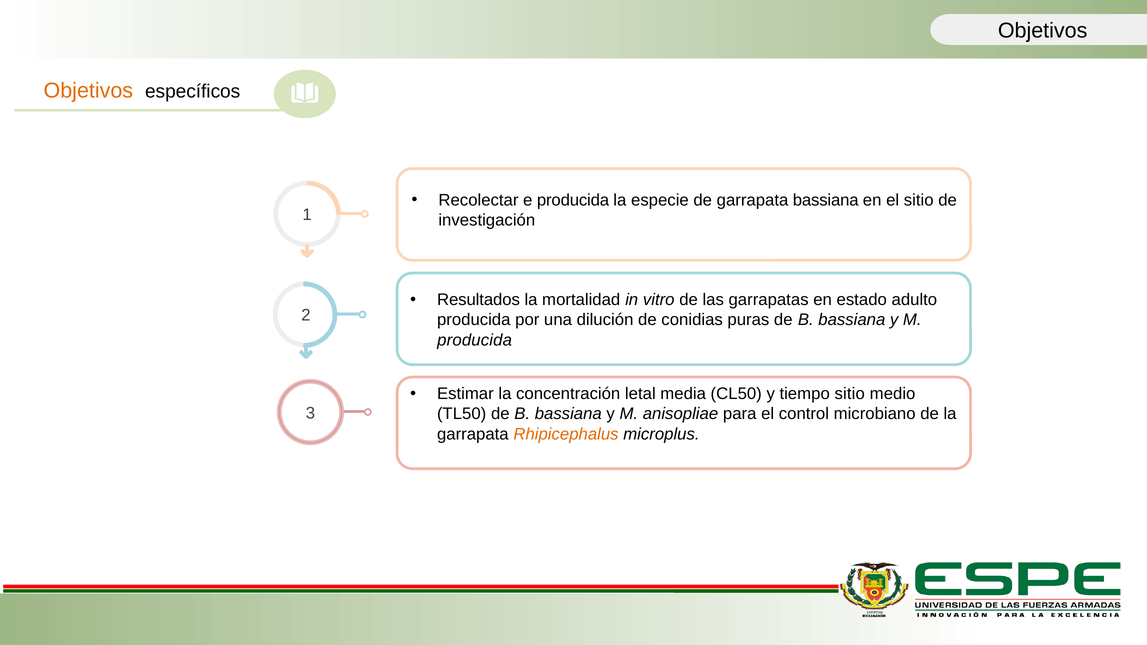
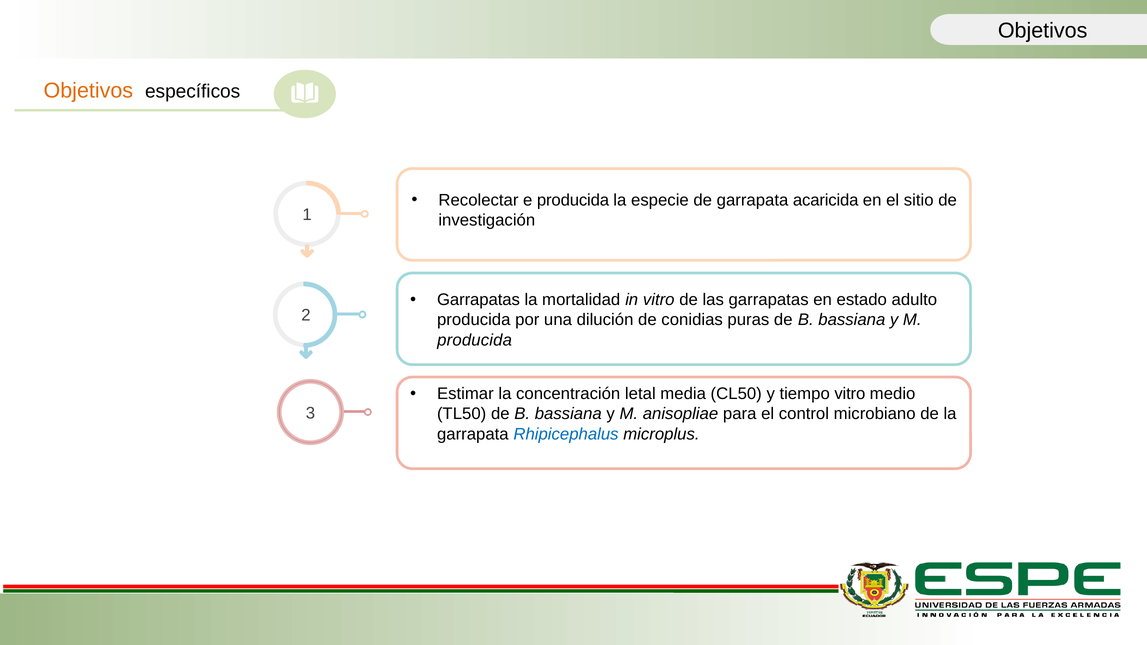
garrapata bassiana: bassiana -> acaricida
Resultados at (478, 300): Resultados -> Garrapatas
tiempo sitio: sitio -> vitro
Rhipicephalus colour: orange -> blue
